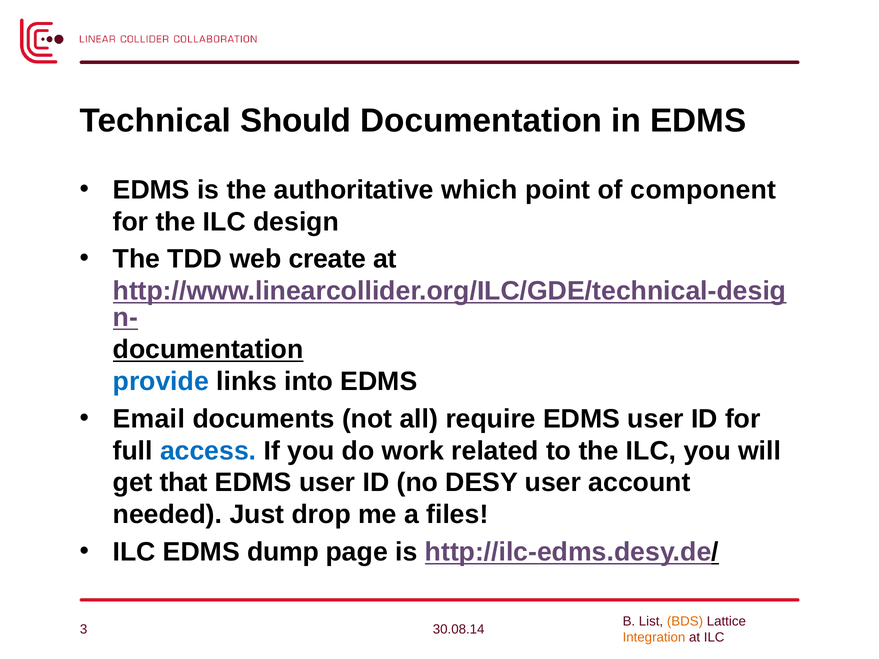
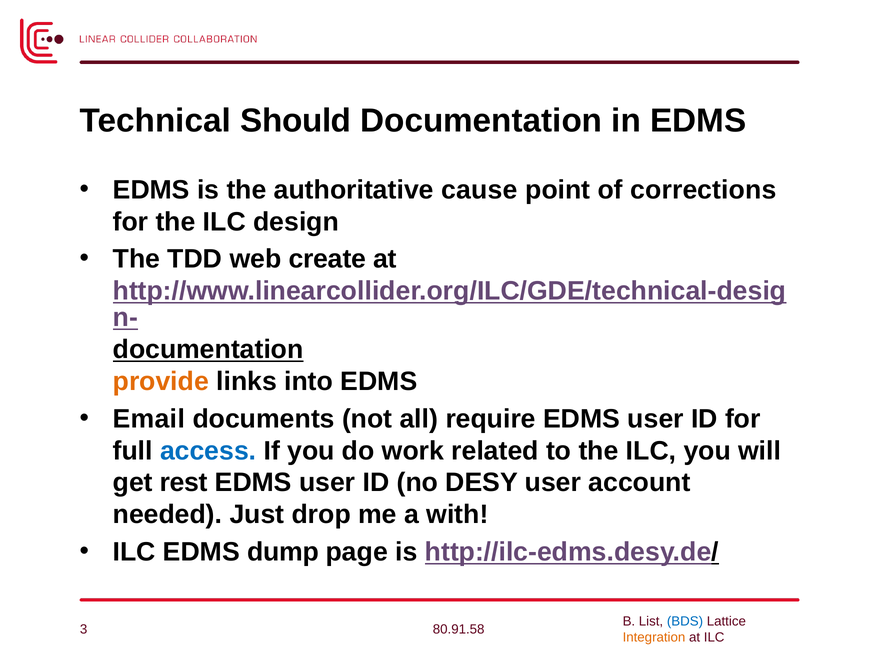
which: which -> cause
component: component -> corrections
provide colour: blue -> orange
that: that -> rest
files: files -> with
BDS colour: orange -> blue
30.08.14: 30.08.14 -> 80.91.58
